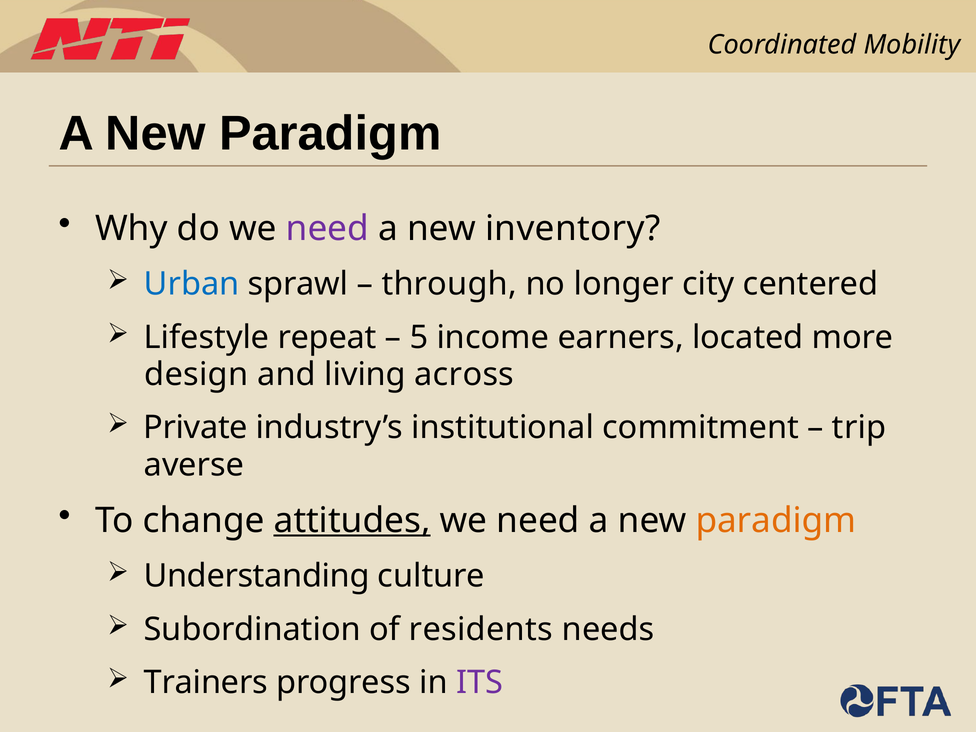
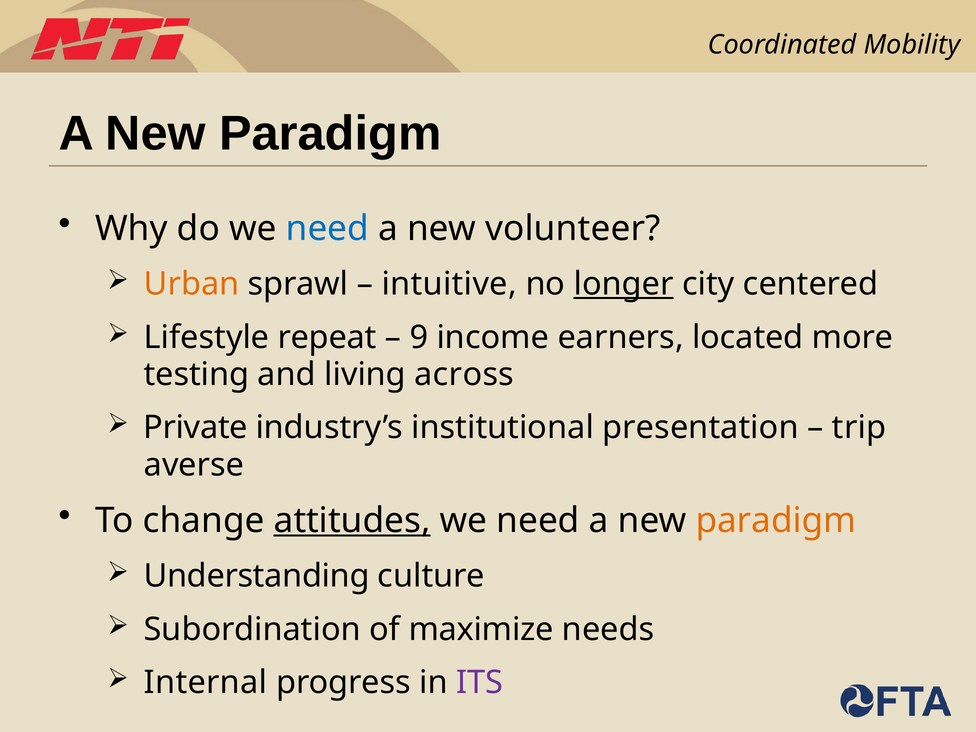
need at (327, 228) colour: purple -> blue
inventory: inventory -> volunteer
Urban colour: blue -> orange
through: through -> intuitive
longer underline: none -> present
5: 5 -> 9
design: design -> testing
commitment: commitment -> presentation
residents: residents -> maximize
Trainers: Trainers -> Internal
